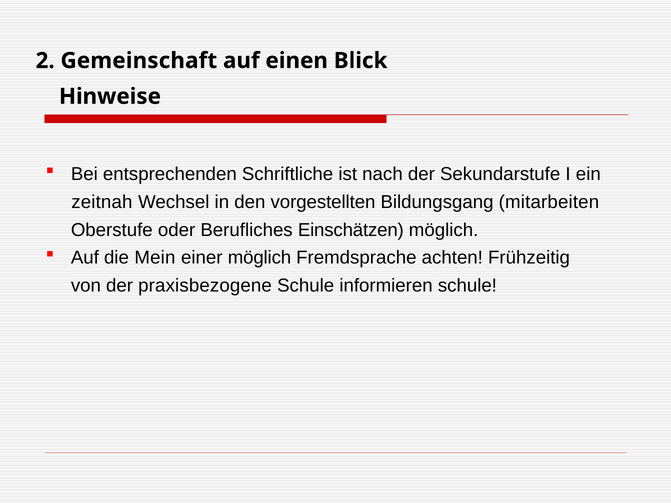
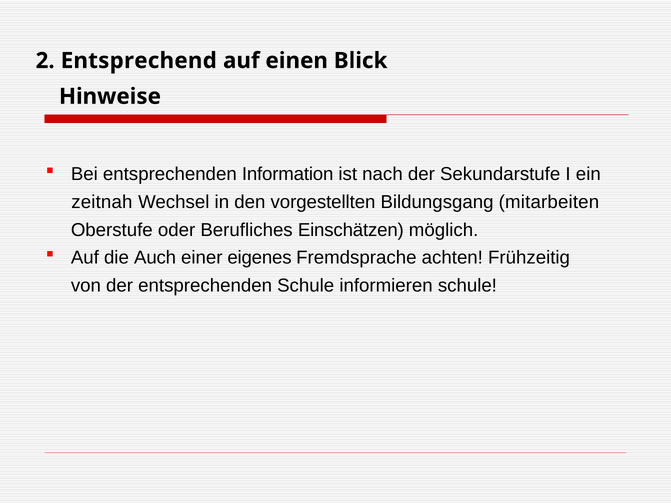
Gemeinschaft: Gemeinschaft -> Entsprechend
Schriftliche: Schriftliche -> Information
Mein: Mein -> Auch
einer möglich: möglich -> eigenes
der praxisbezogene: praxisbezogene -> entsprechenden
